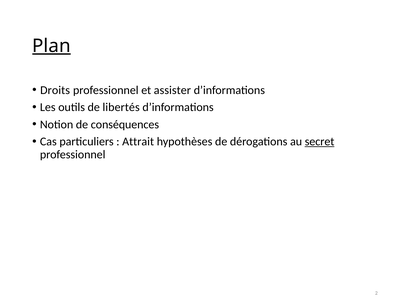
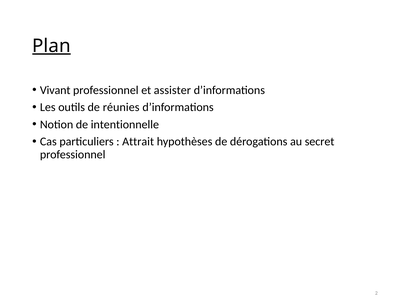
Droits: Droits -> Vivant
libertés: libertés -> réunies
conséquences: conséquences -> intentionnelle
secret underline: present -> none
